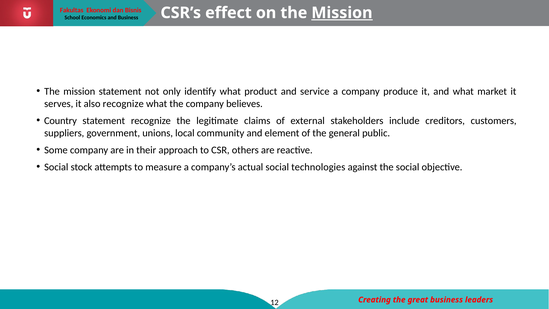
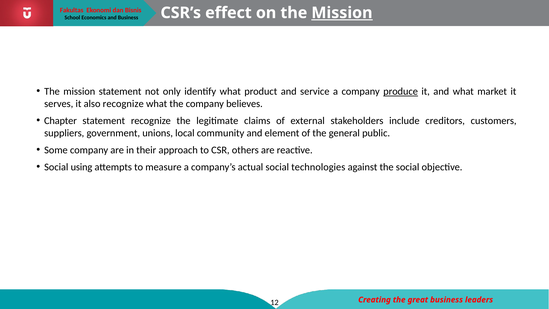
produce underline: none -> present
Country: Country -> Chapter
stock: stock -> using
